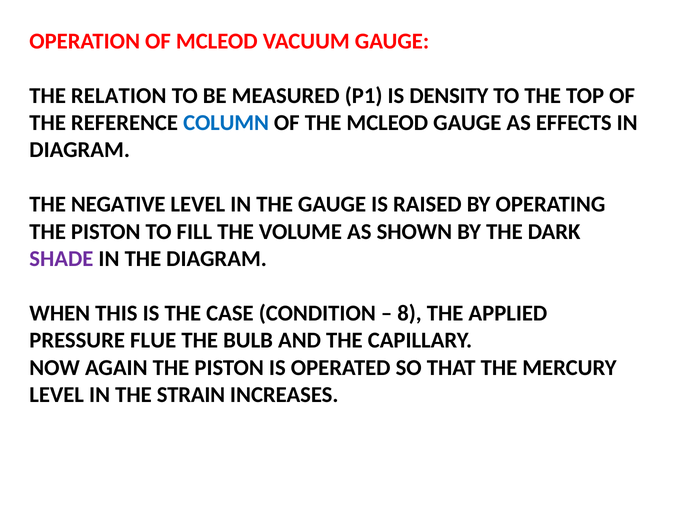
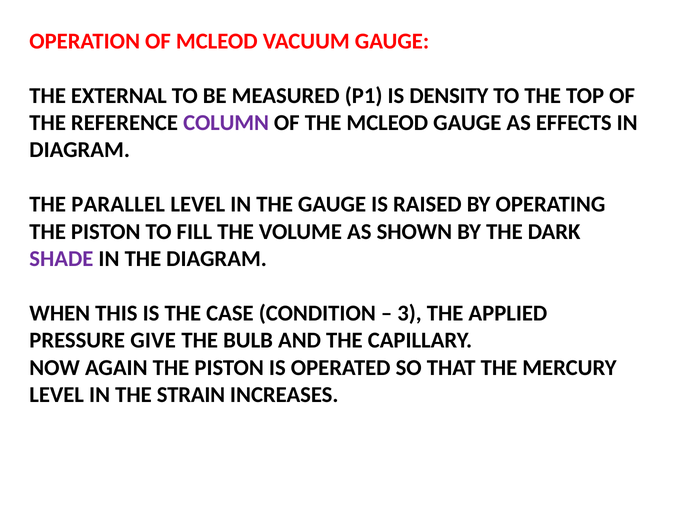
RELATION: RELATION -> EXTERNAL
COLUMN colour: blue -> purple
NEGATIVE: NEGATIVE -> PARALLEL
8: 8 -> 3
FLUE: FLUE -> GIVE
